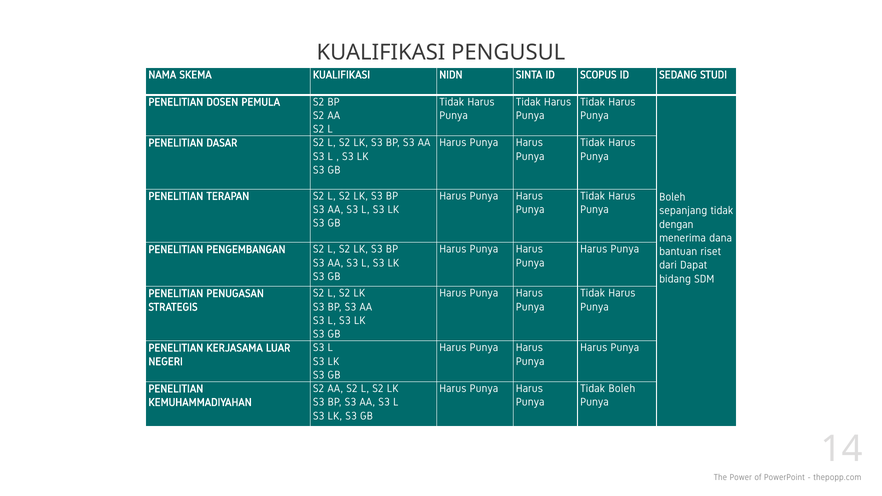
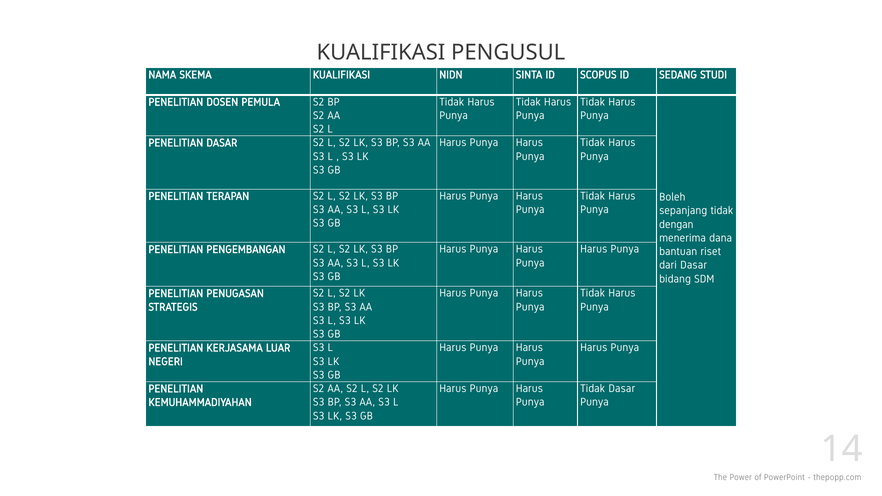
dari Dapat: Dapat -> Dasar
Tidak Boleh: Boleh -> Dasar
